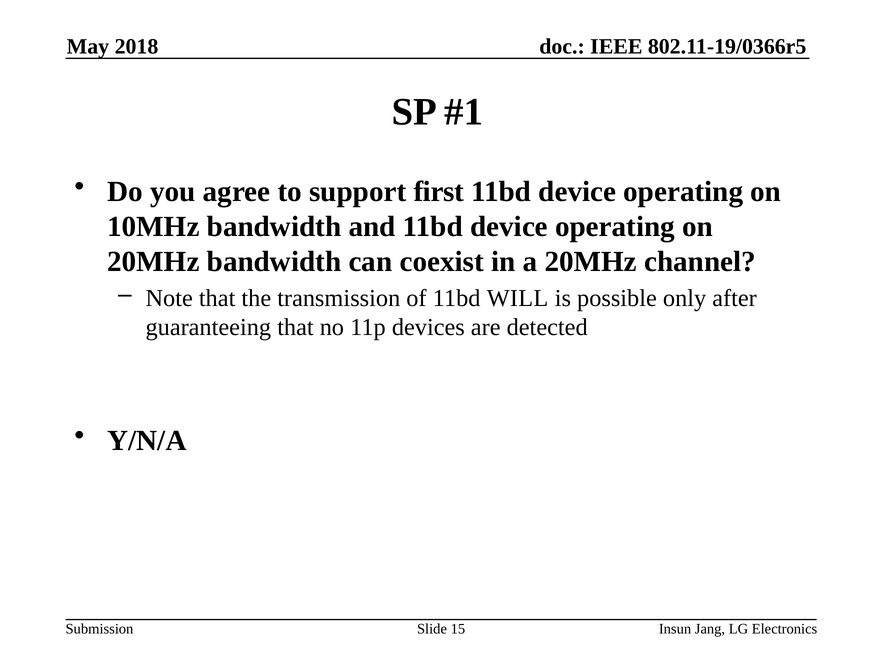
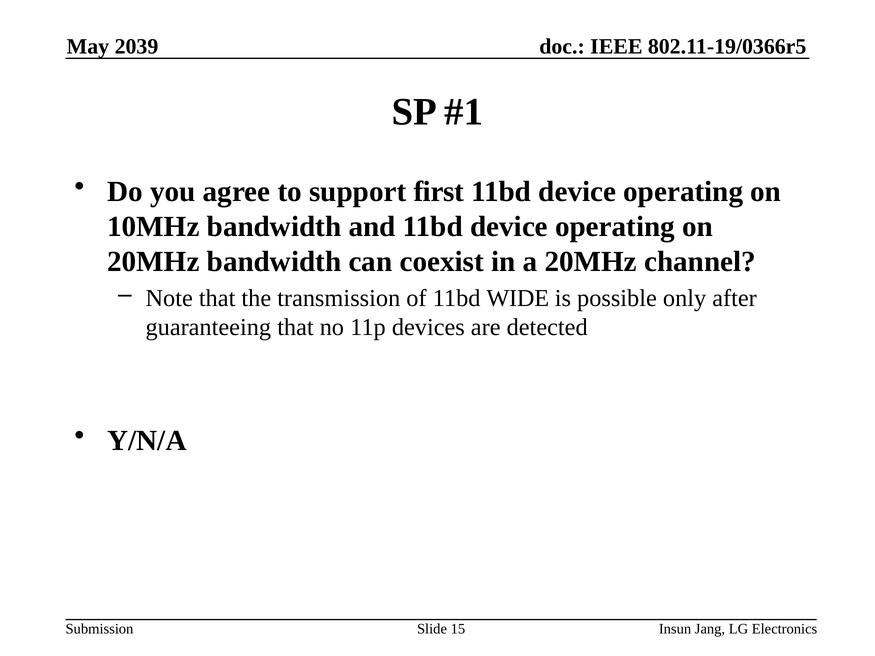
2018: 2018 -> 2039
WILL: WILL -> WIDE
